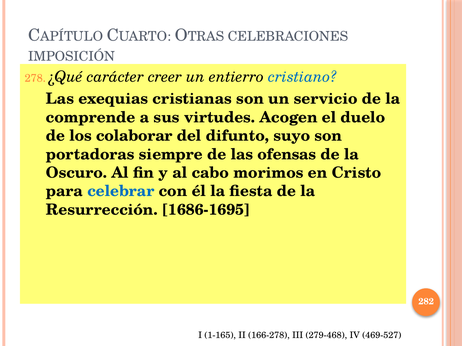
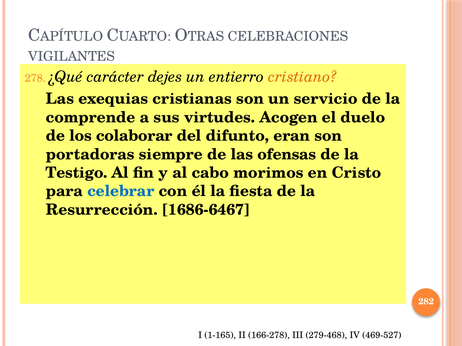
IMPOSICIÓN: IMPOSICIÓN -> VIGILANTES
creer: creer -> dejes
cristiano colour: blue -> orange
suyo: suyo -> eran
Oscuro: Oscuro -> Testigo
1686-1695: 1686-1695 -> 1686-6467
